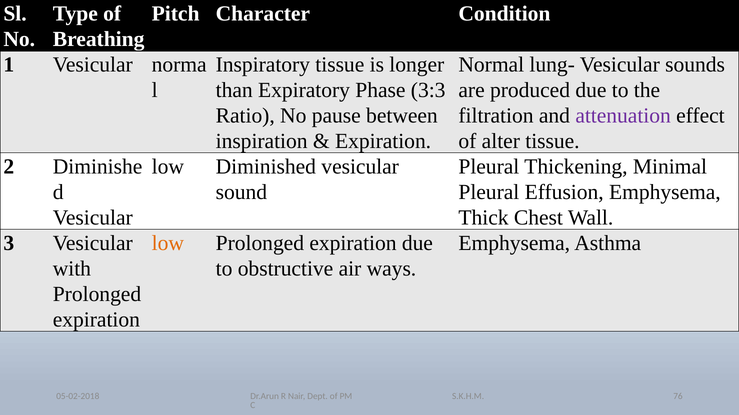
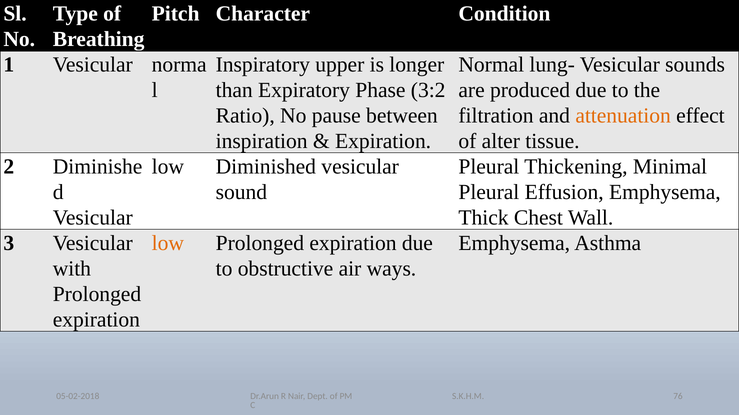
Inspiratory tissue: tissue -> upper
3:3: 3:3 -> 3:2
attenuation colour: purple -> orange
